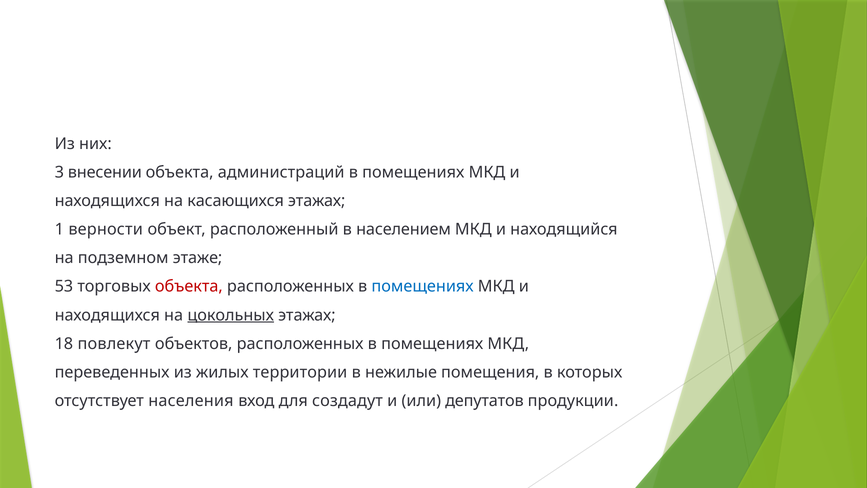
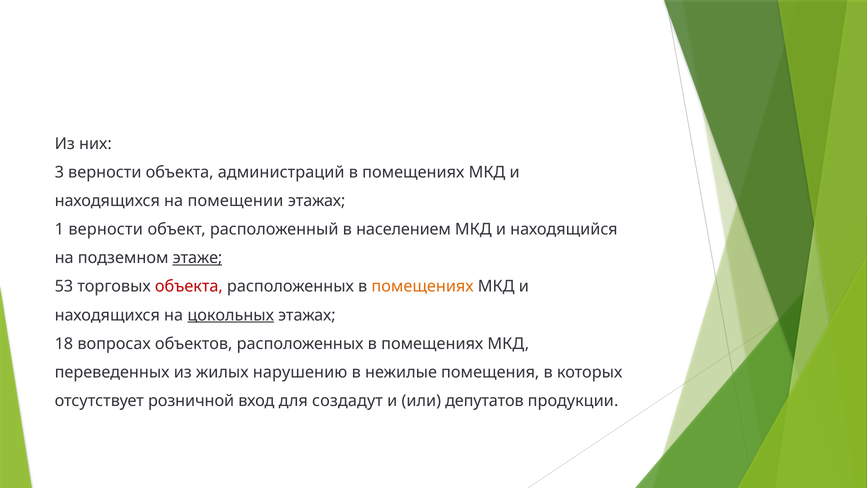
3 внесении: внесении -> верности
касающихся: касающихся -> помещении
этаже underline: none -> present
помещениях at (423, 286) colour: blue -> orange
повлекут: повлекут -> вопросах
территории: территории -> нарушению
населения: населения -> розничной
